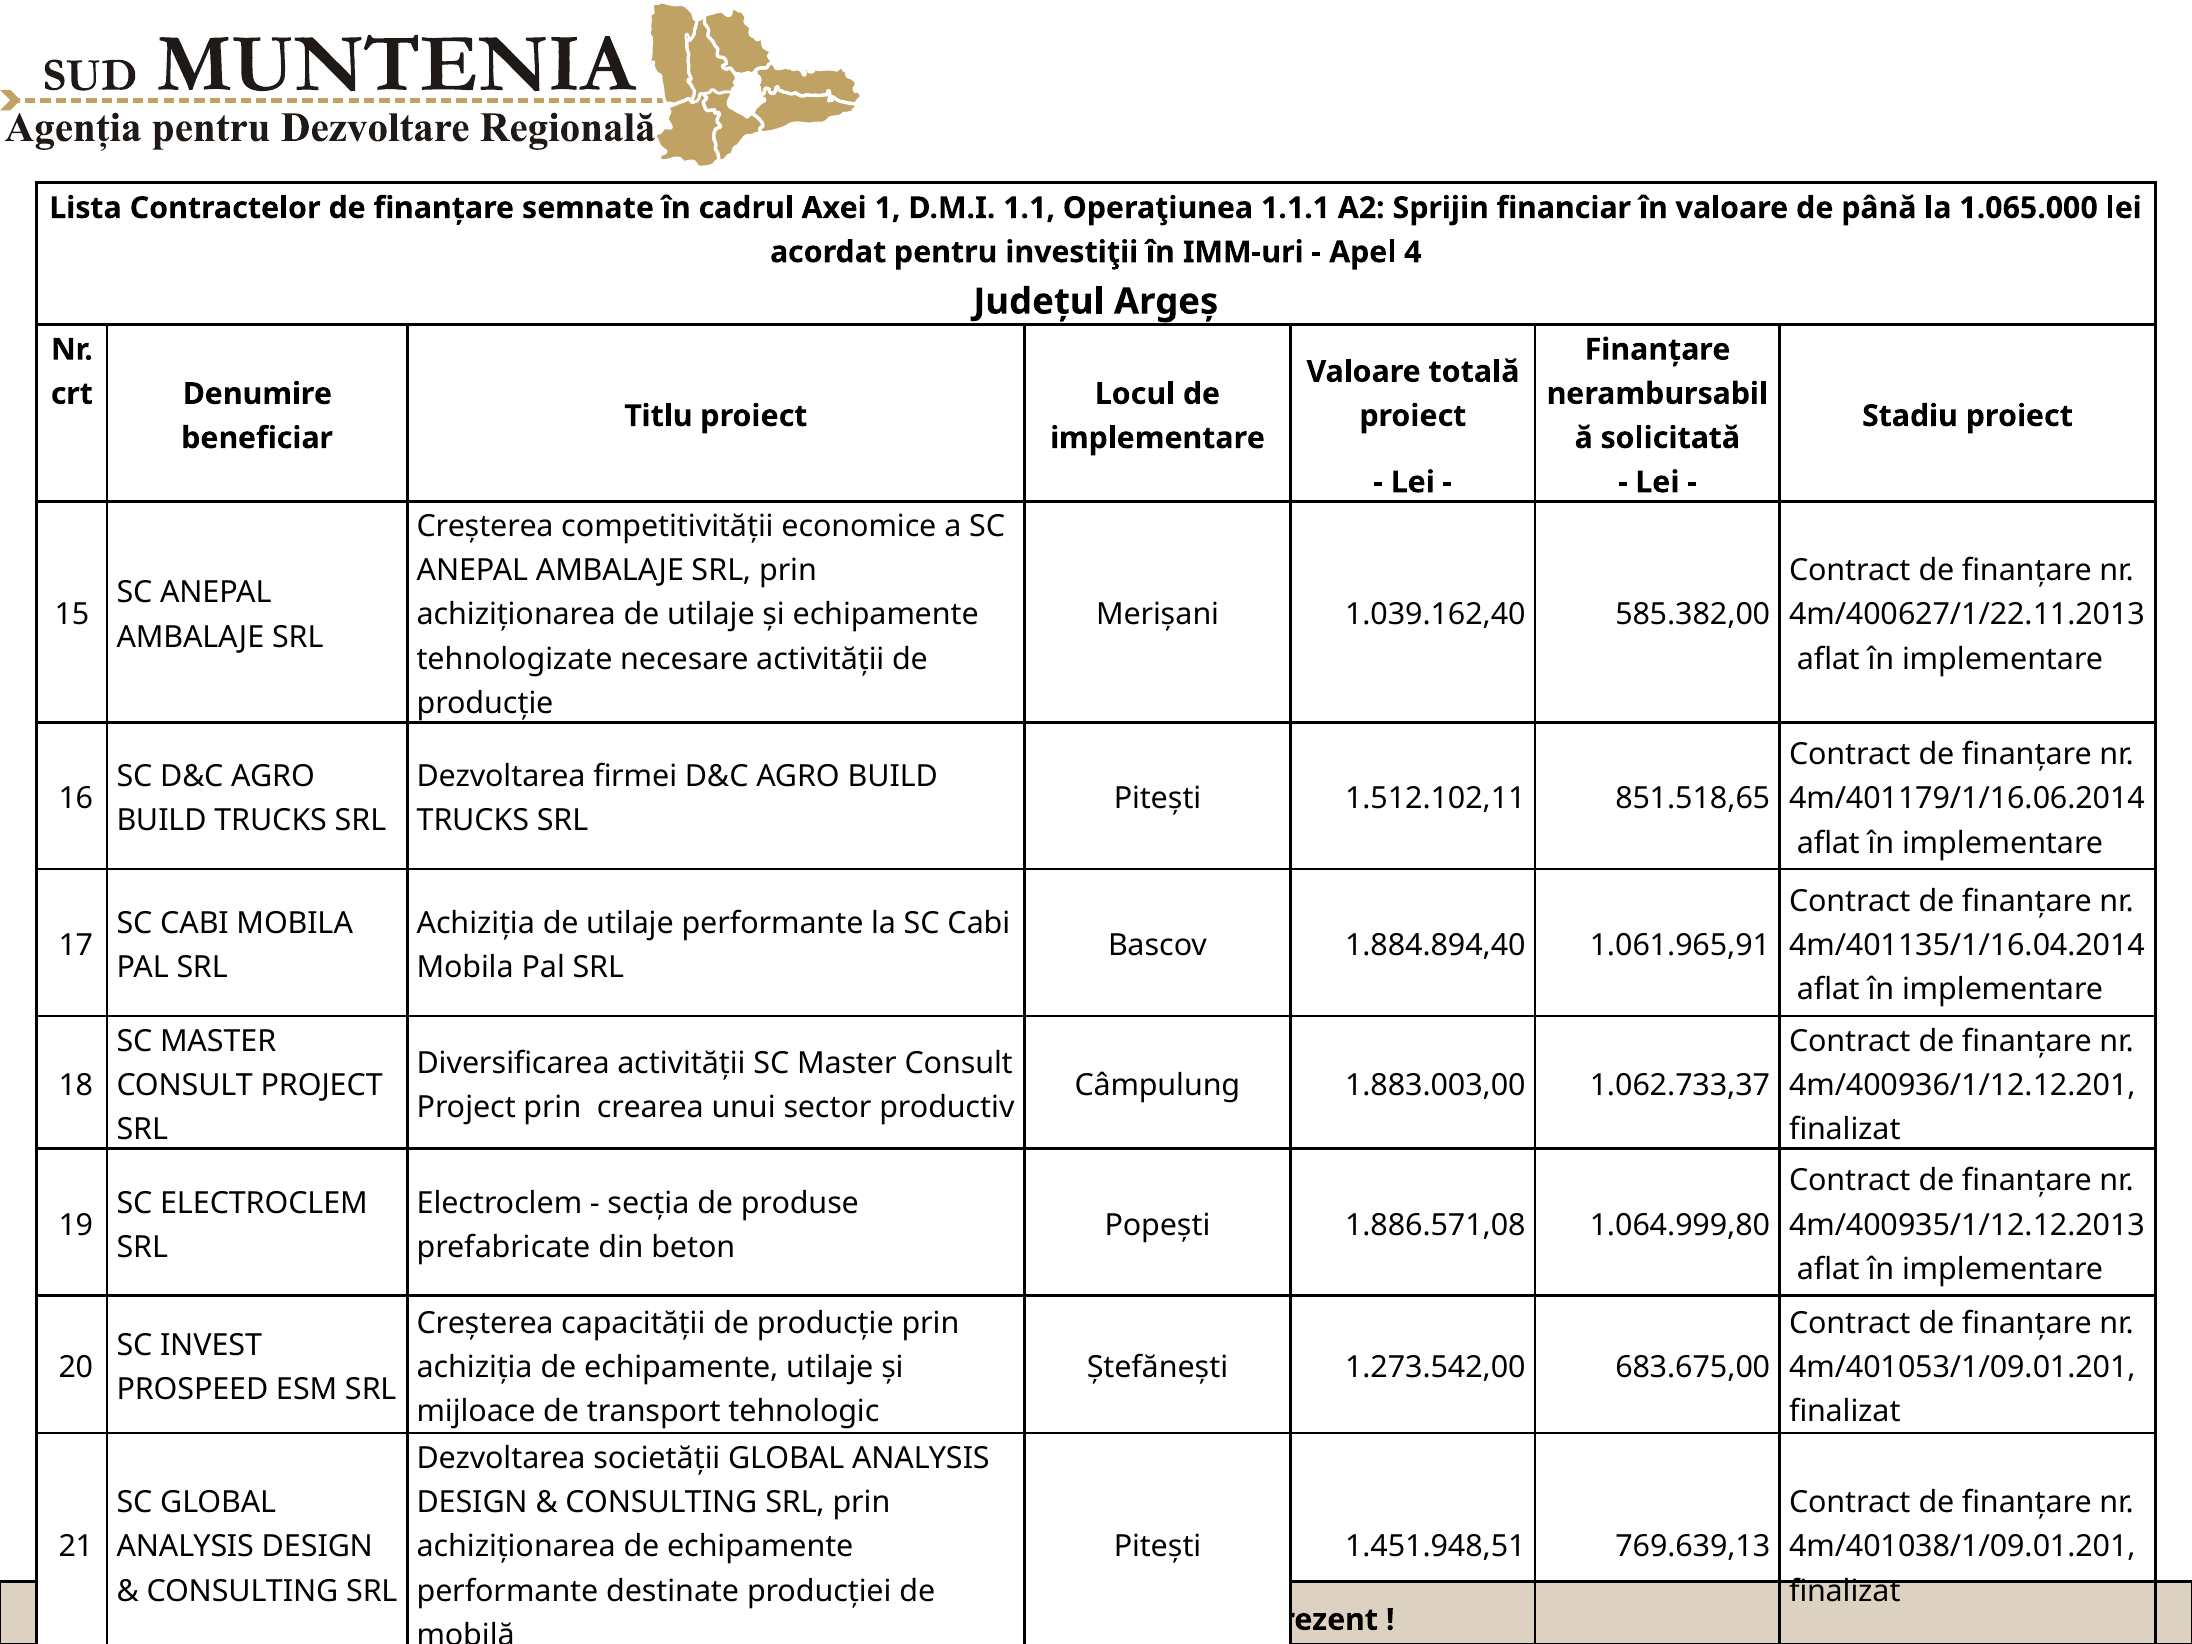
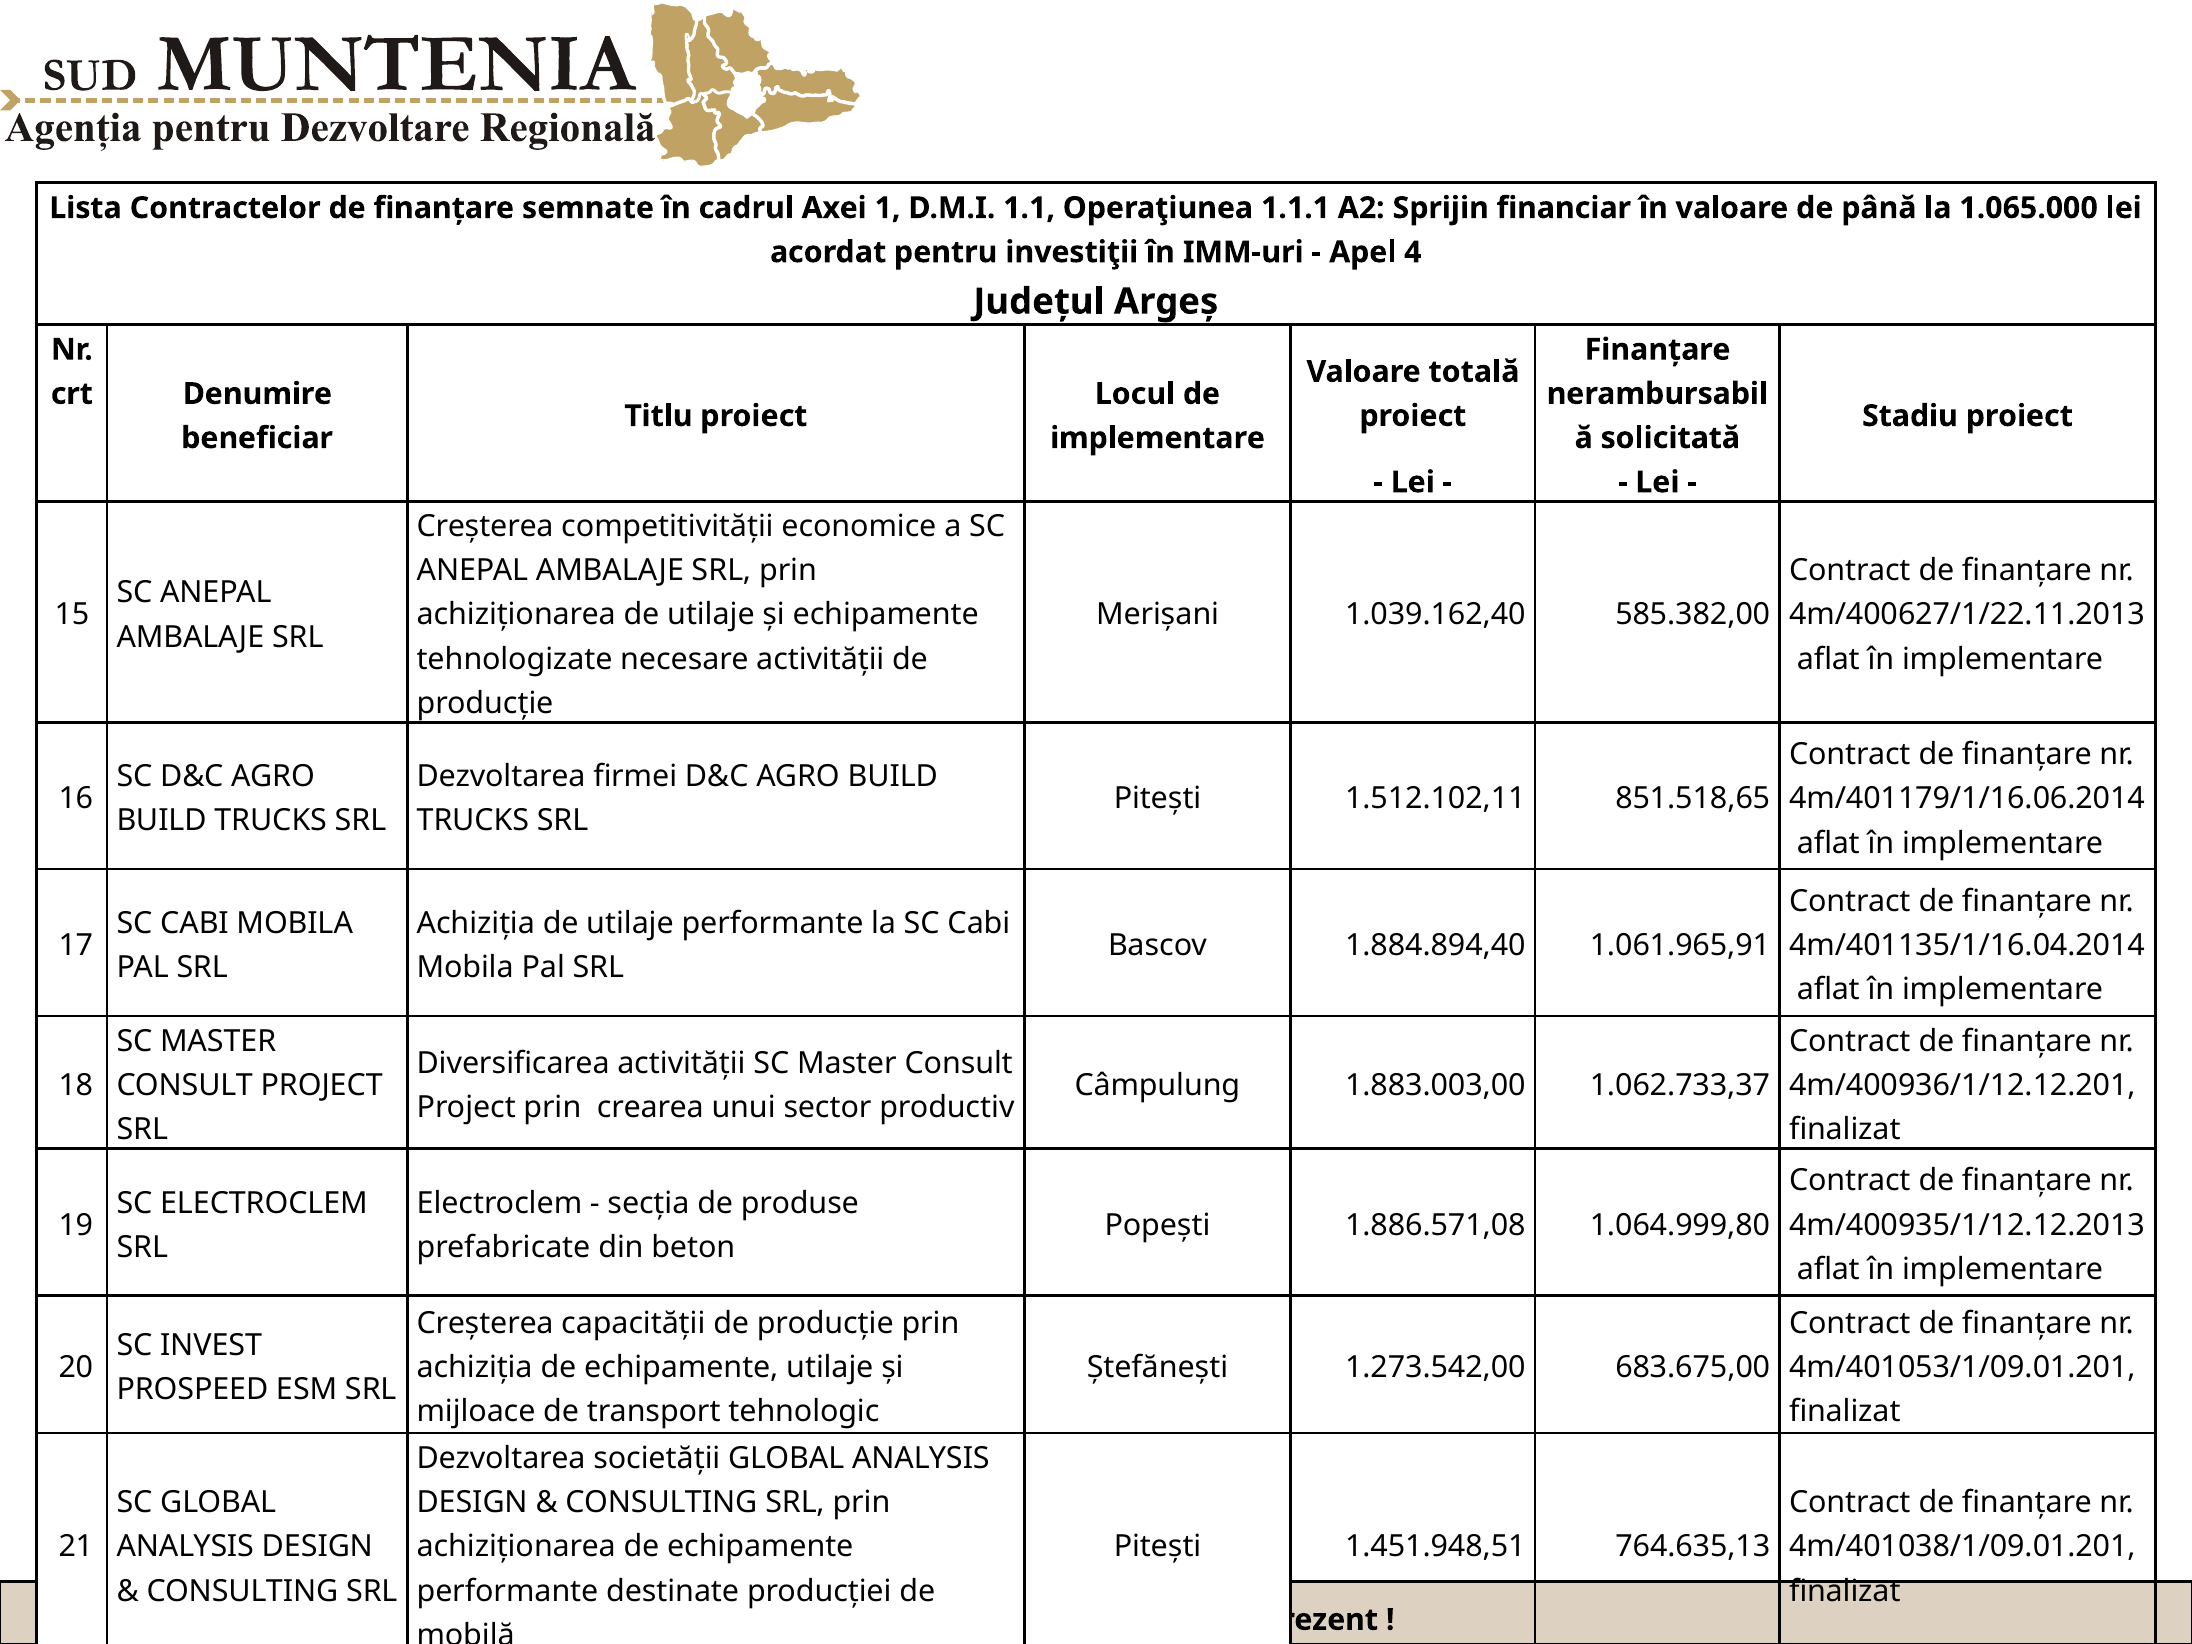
769.639,13: 769.639,13 -> 764.635,13
